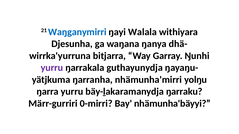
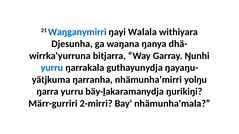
yurru at (52, 68) colour: purple -> blue
ŋarraku: ŋarraku -> ŋurikiŋi
0-mirri: 0-mirri -> 2-mirri
nhämunha'bäyyi: nhämunha'bäyyi -> nhämunha'mala
